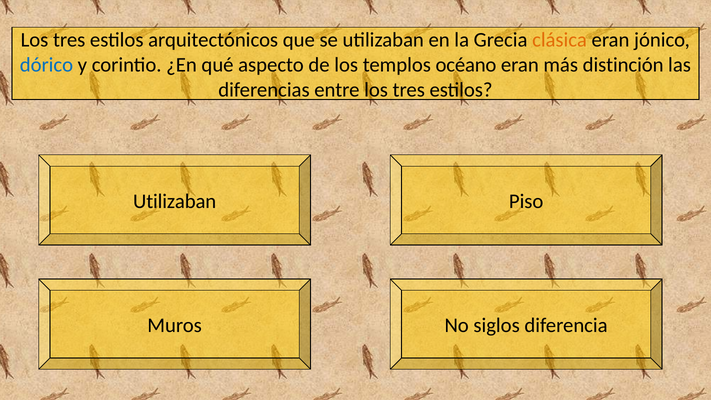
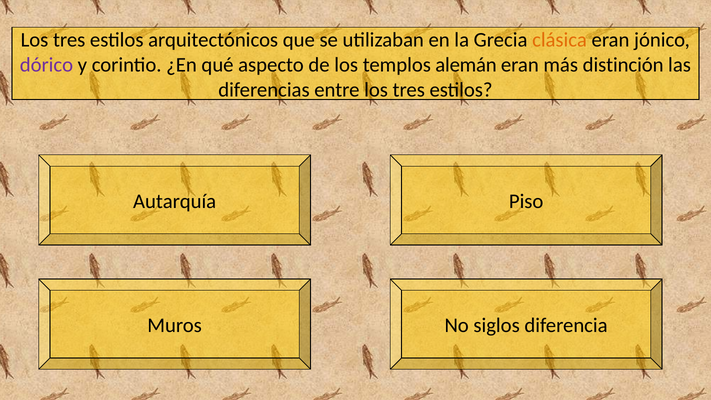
dórico colour: blue -> purple
océano: océano -> alemán
Utilizaban at (175, 201): Utilizaban -> Autarquía
